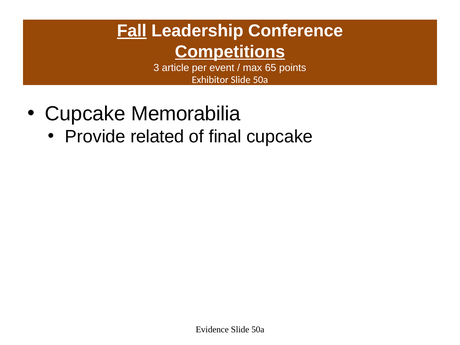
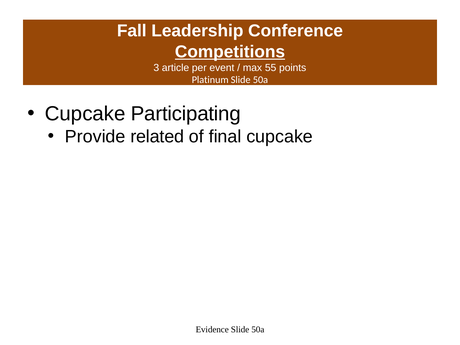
Fall underline: present -> none
65: 65 -> 55
Exhibitor: Exhibitor -> Platinum
Memorabilia: Memorabilia -> Participating
